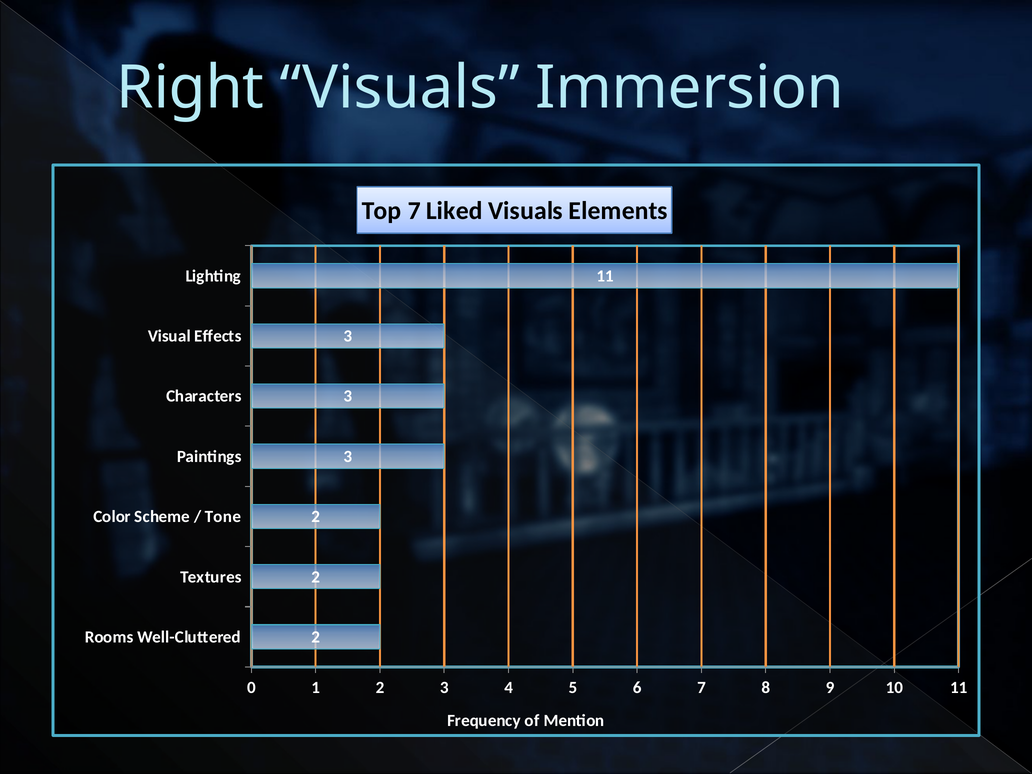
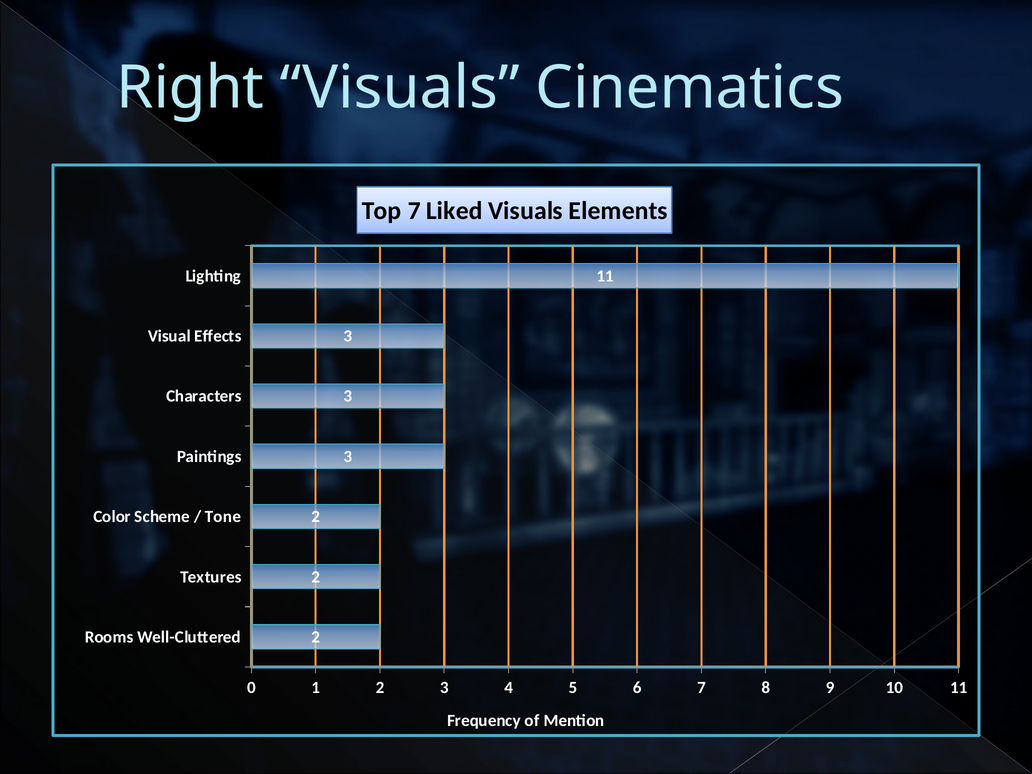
Immersion: Immersion -> Cinematics
